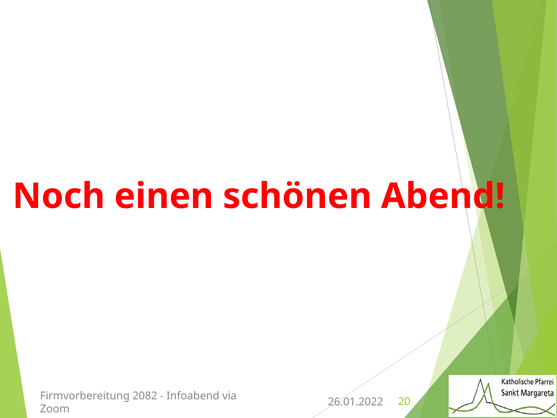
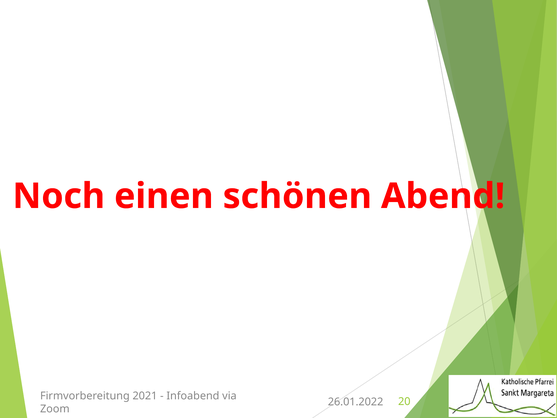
2082: 2082 -> 2021
